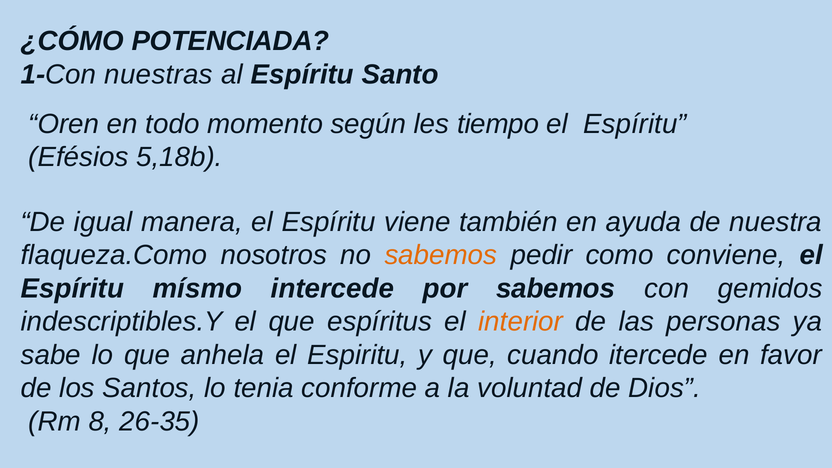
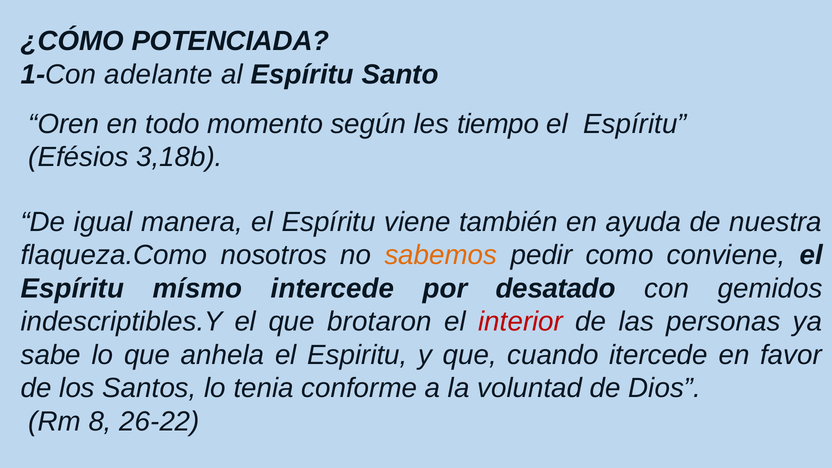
nuestras: nuestras -> adelante
5,18b: 5,18b -> 3,18b
por sabemos: sabemos -> desatado
espíritus: espíritus -> brotaron
interior colour: orange -> red
26-35: 26-35 -> 26-22
